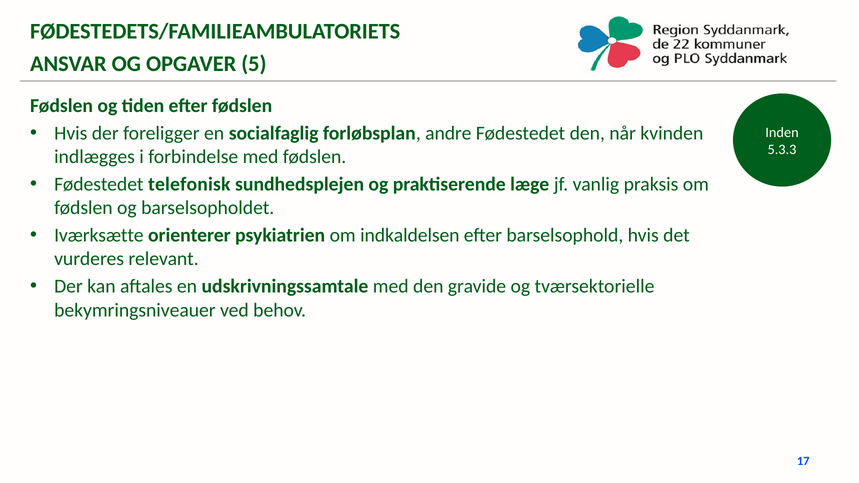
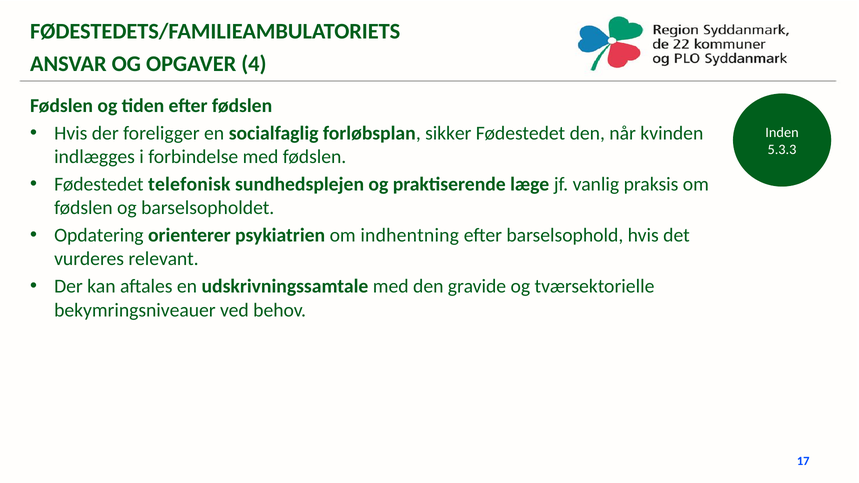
5: 5 -> 4
andre: andre -> sikker
Iværksætte: Iværksætte -> Opdatering
indkaldelsen: indkaldelsen -> indhentning
